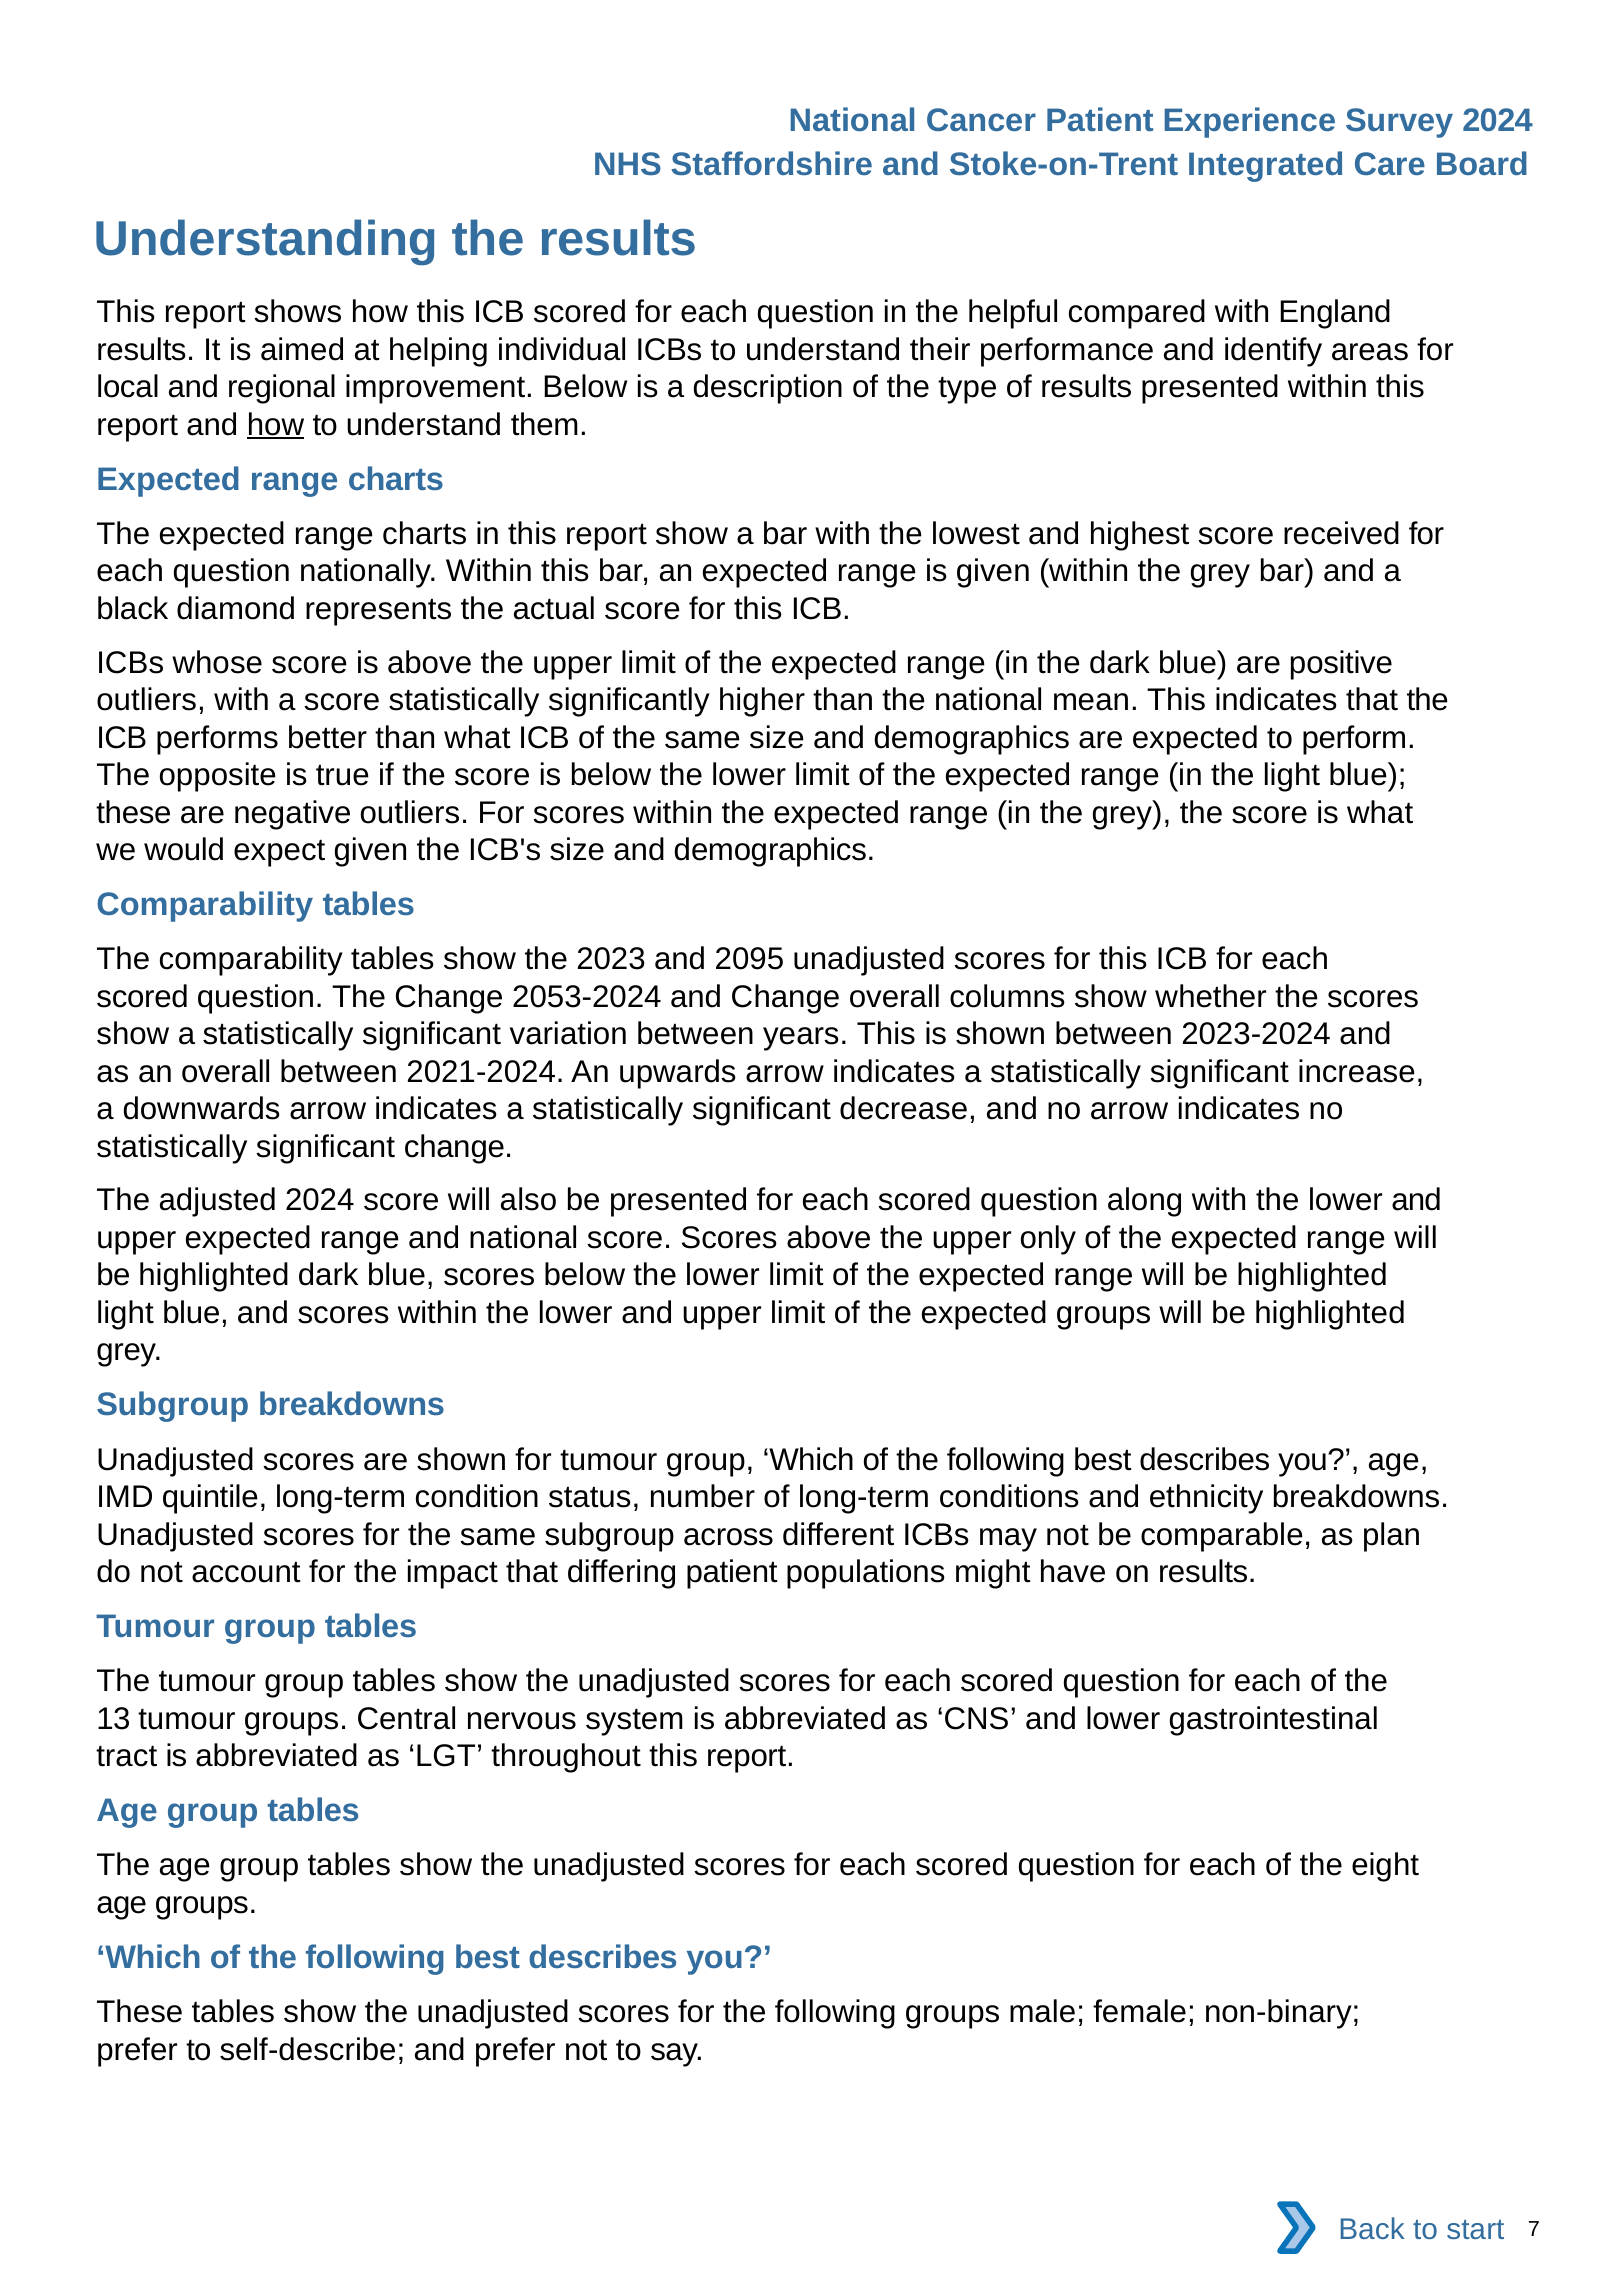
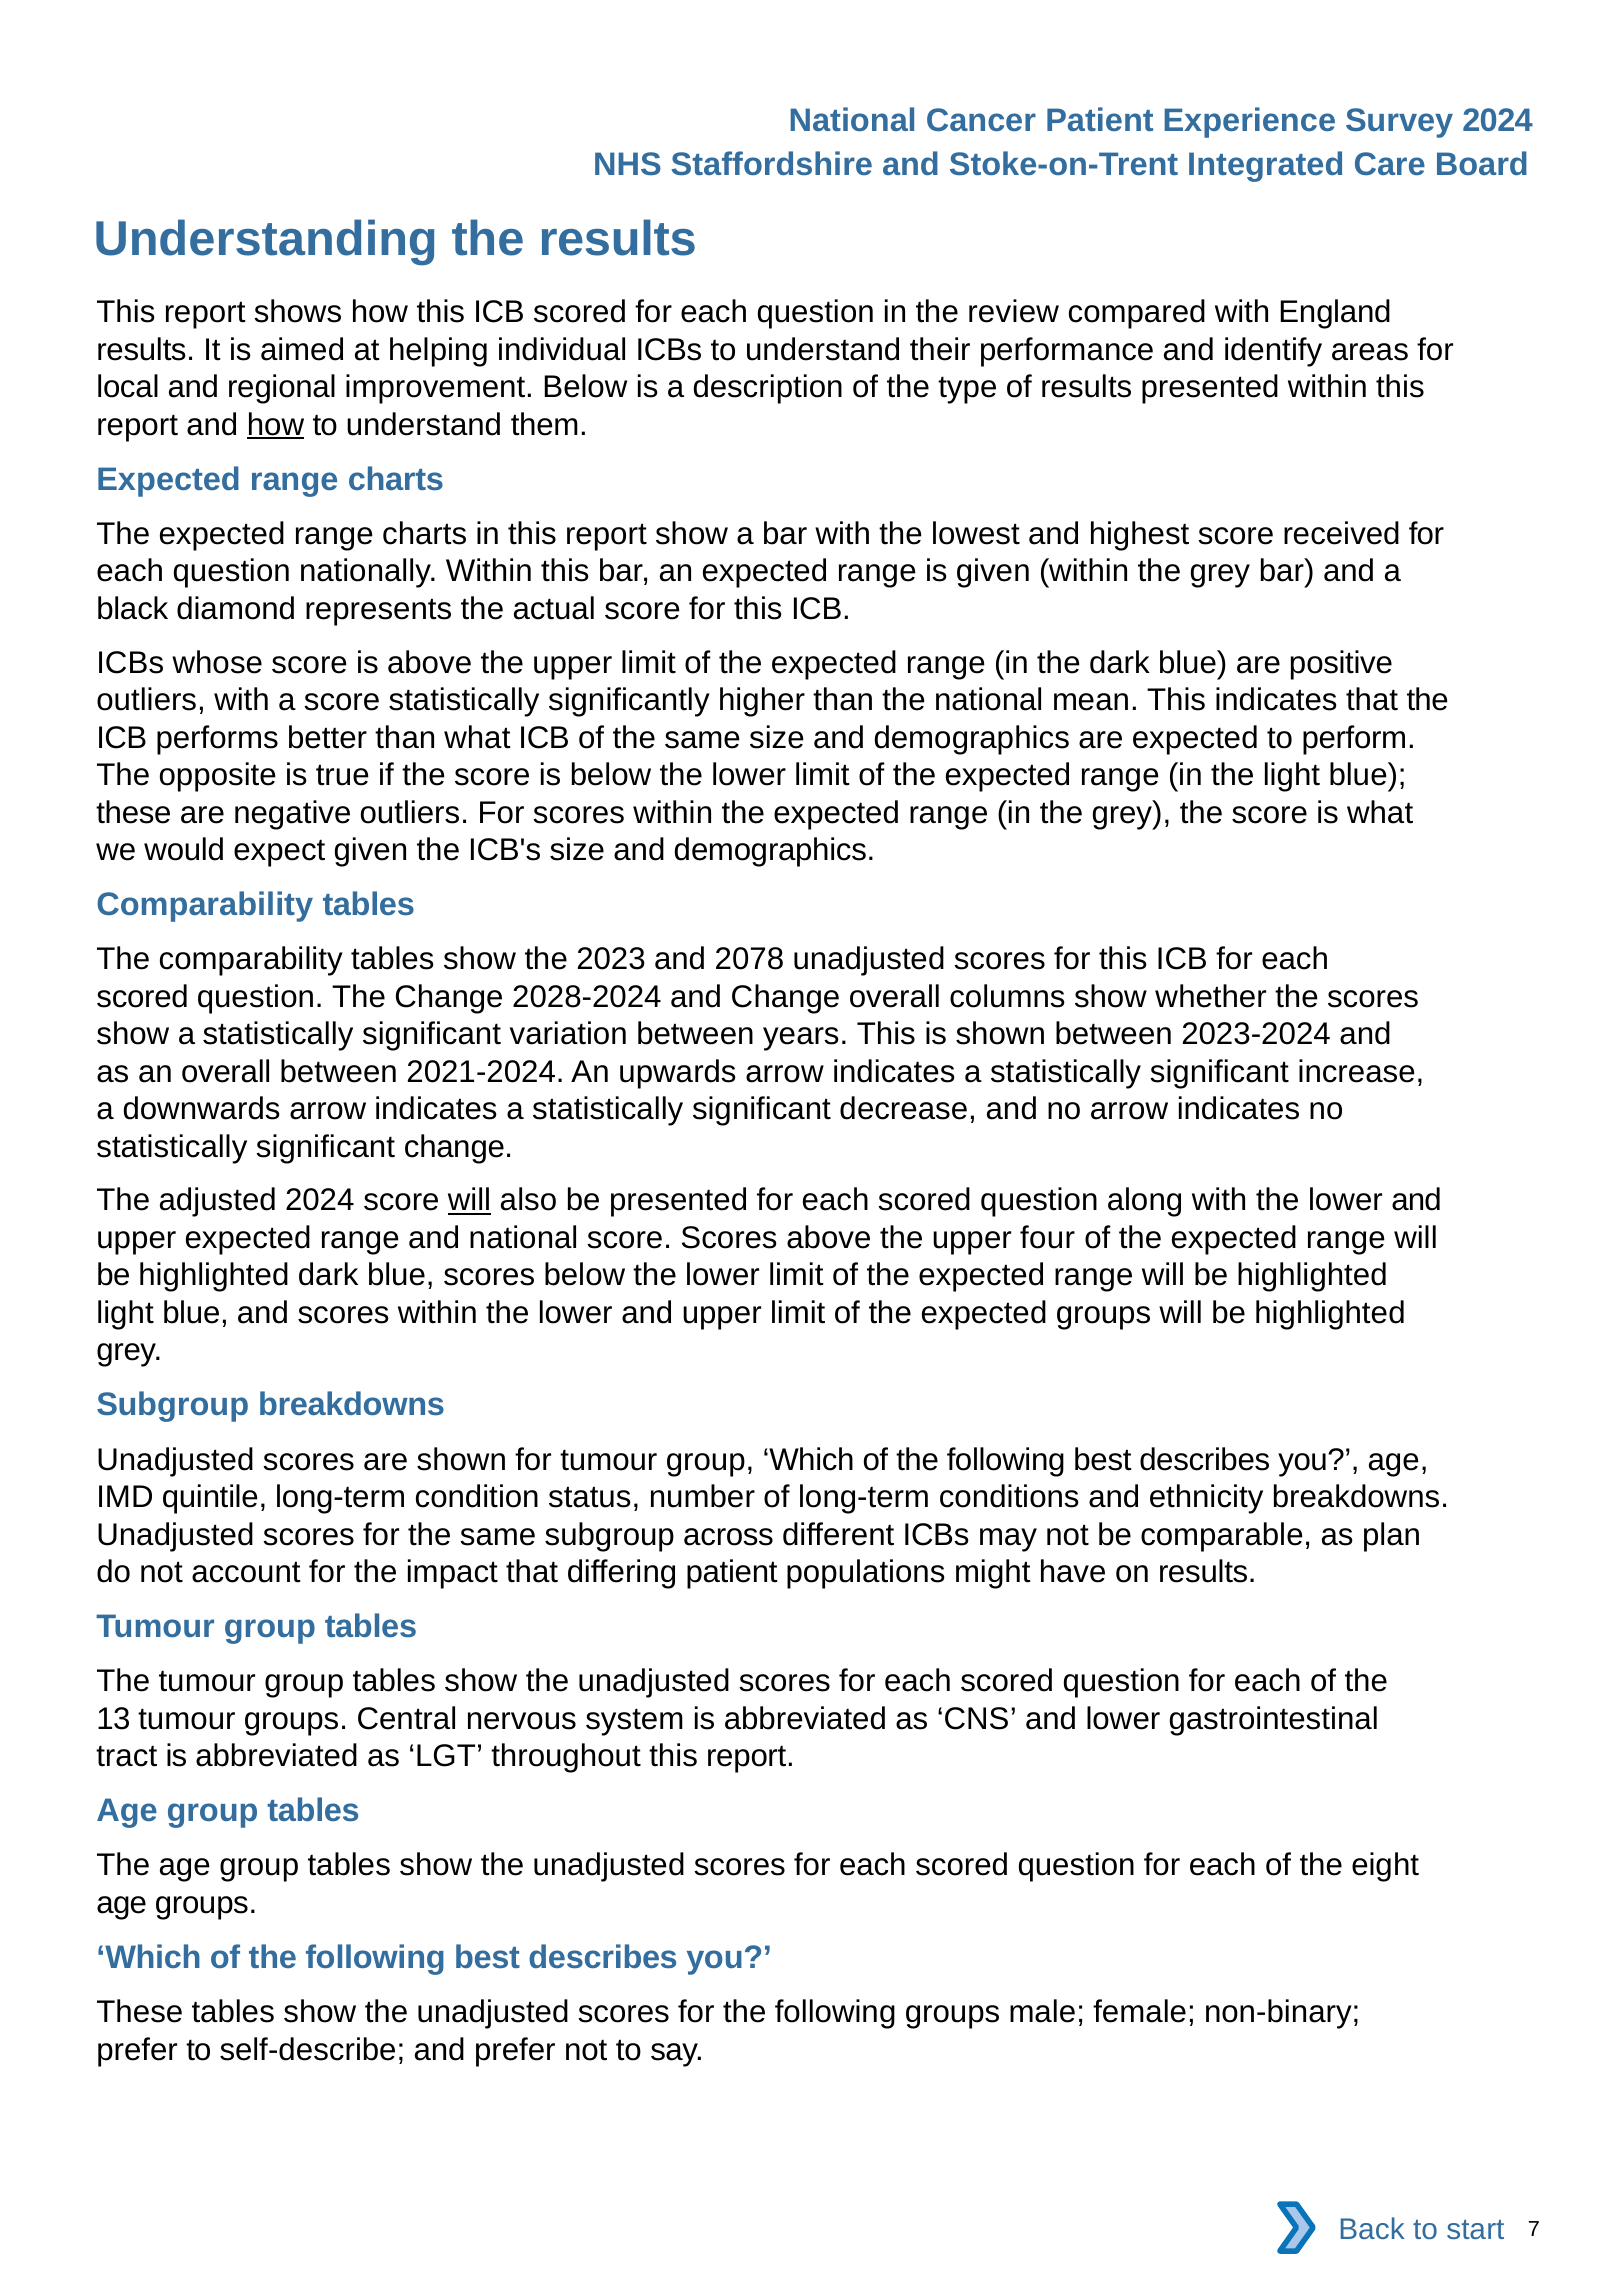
helpful: helpful -> review
2095: 2095 -> 2078
2053-2024: 2053-2024 -> 2028-2024
will at (470, 1200) underline: none -> present
only: only -> four
